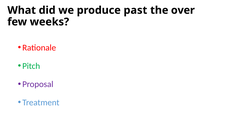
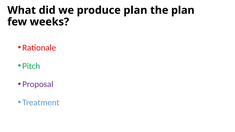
produce past: past -> plan
the over: over -> plan
